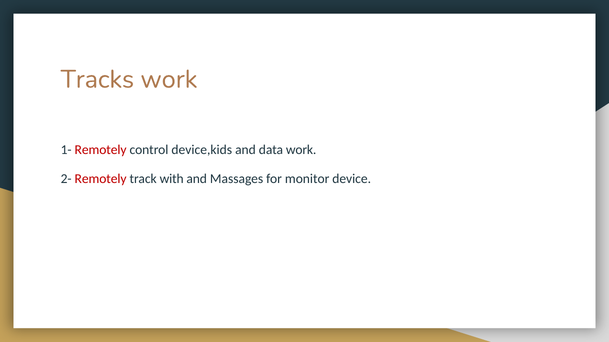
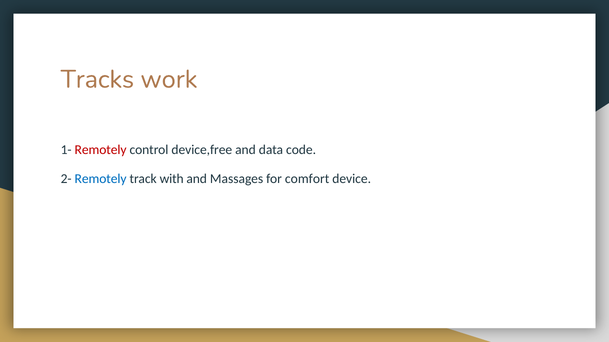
device,kids: device,kids -> device,free
data work: work -> code
Remotely at (101, 179) colour: red -> blue
monitor: monitor -> comfort
